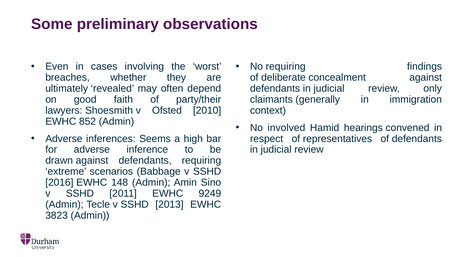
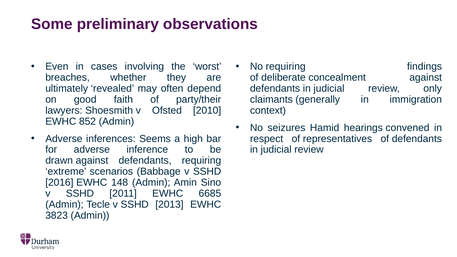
involved: involved -> seizures
9249: 9249 -> 6685
